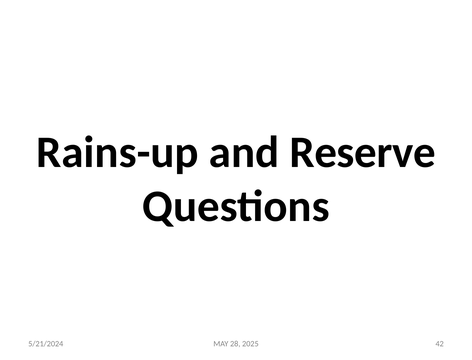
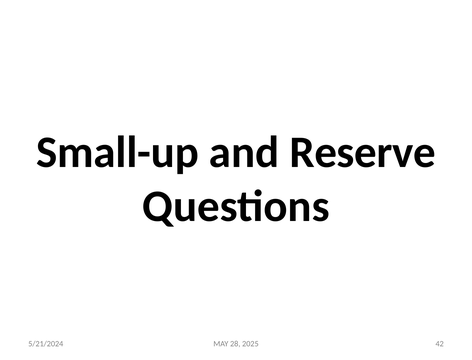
Rains-up: Rains-up -> Small-up
